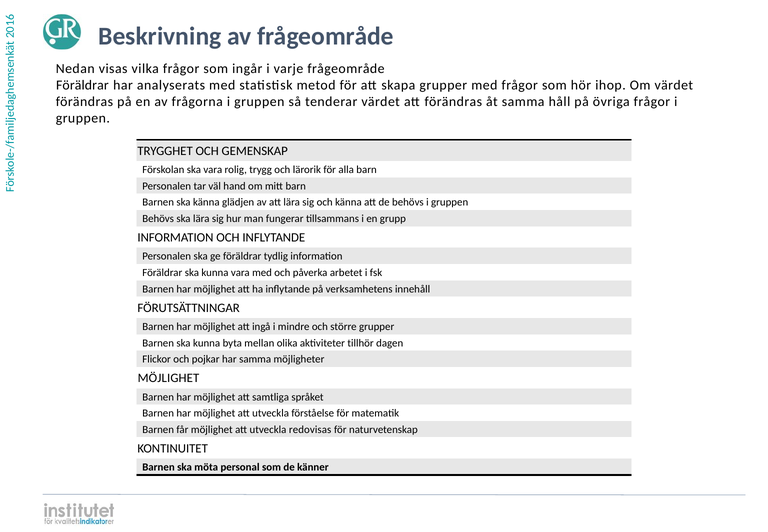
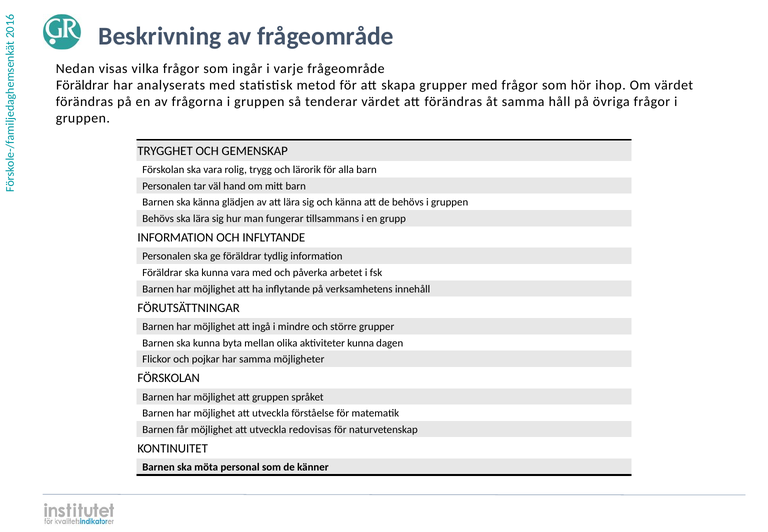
aktiviteter tillhör: tillhör -> kunna
MÖJLIGHET at (168, 378): MÖJLIGHET -> FÖRSKOLAN
att samtliga: samtliga -> gruppen
